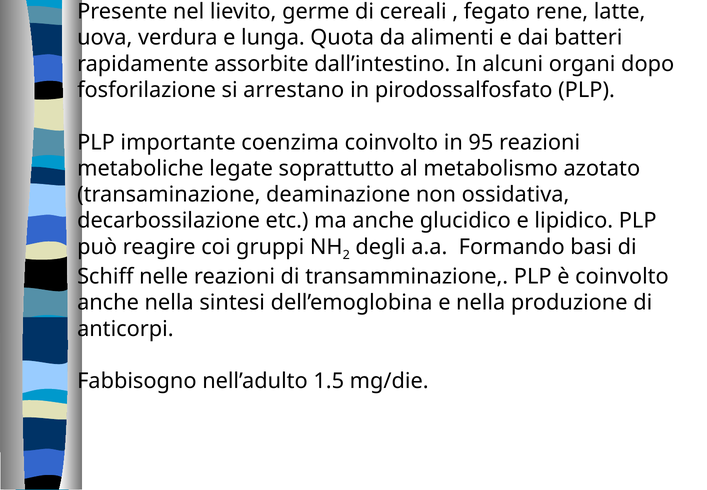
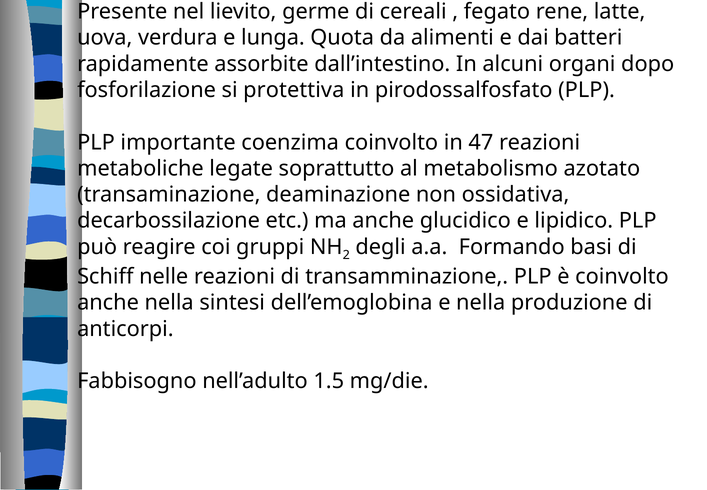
arrestano: arrestano -> protettiva
95: 95 -> 47
